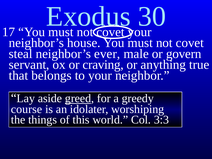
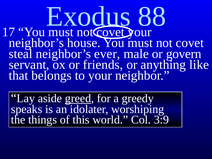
30: 30 -> 88
craving: craving -> friends
true: true -> like
course: course -> speaks
3:3: 3:3 -> 3:9
